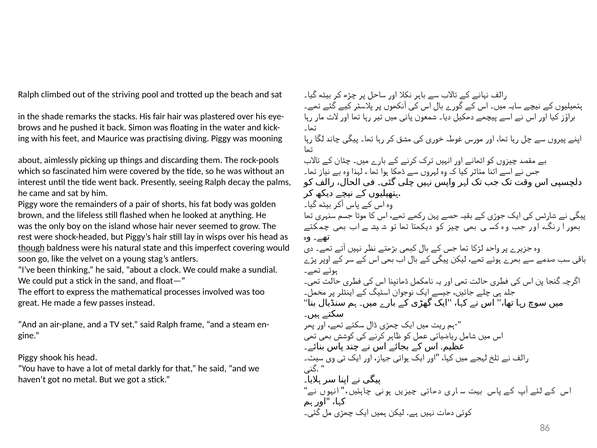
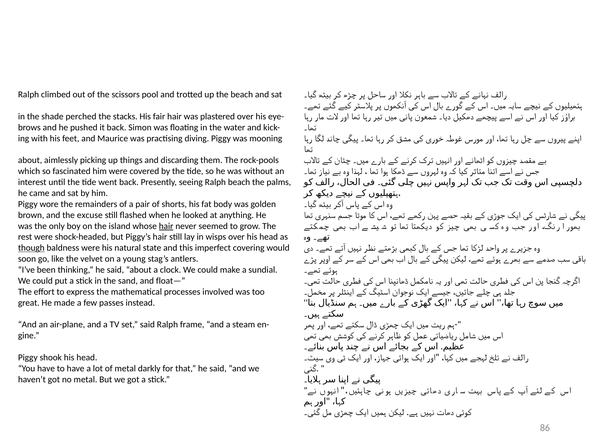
striving: striving -> scissors
remarks: remarks -> perched
Ralph decay: decay -> beach
lifeless: lifeless -> excuse
hair at (166, 226) underline: none -> present
